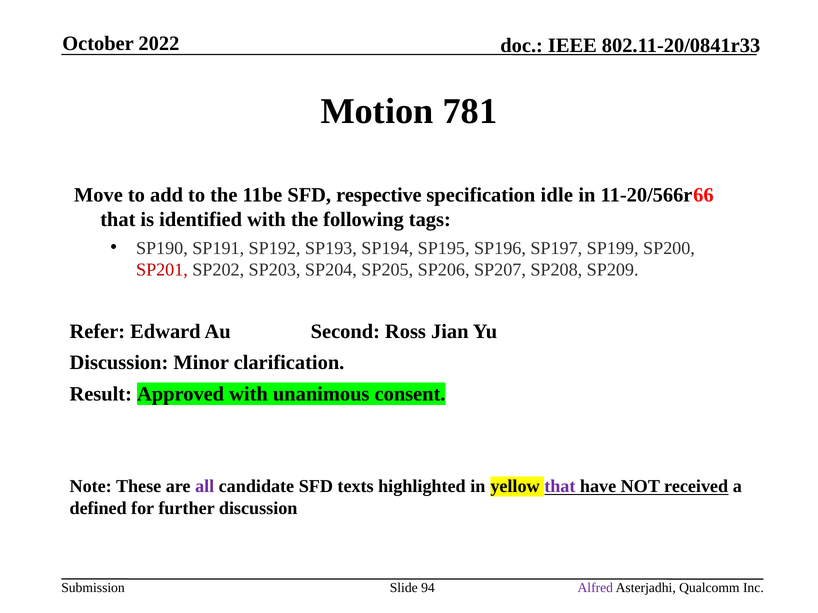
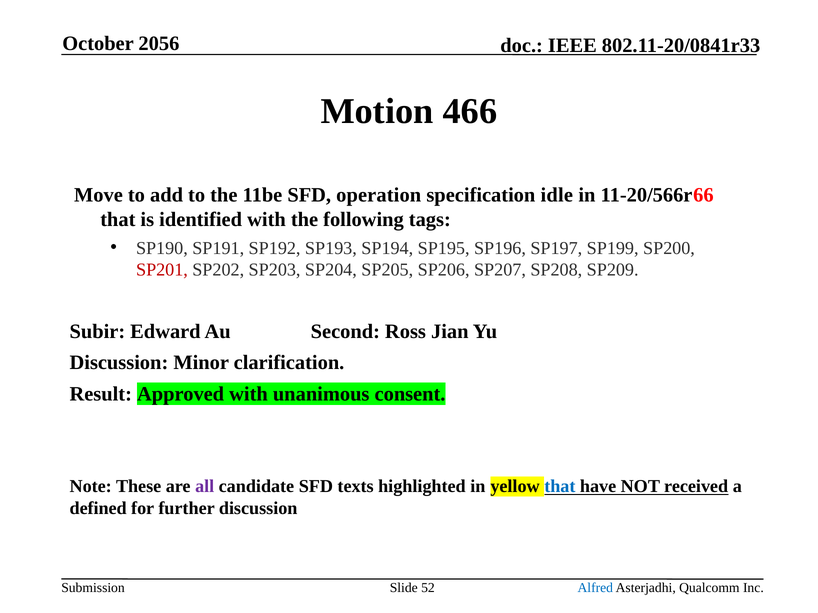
2022: 2022 -> 2056
781: 781 -> 466
respective: respective -> operation
Refer: Refer -> Subir
that at (560, 487) colour: purple -> blue
94: 94 -> 52
Alfred colour: purple -> blue
